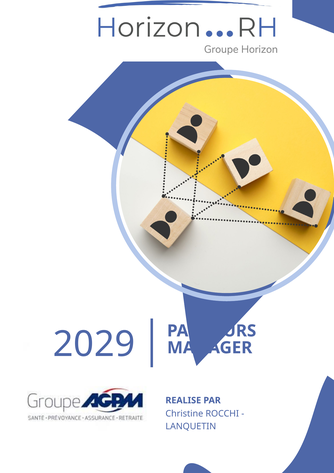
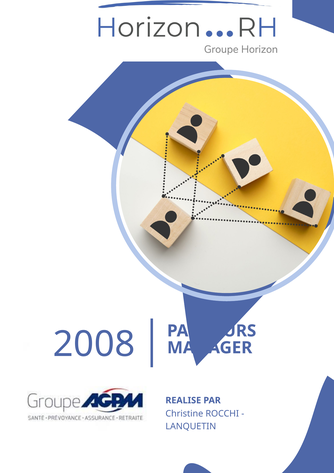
2029: 2029 -> 2008
